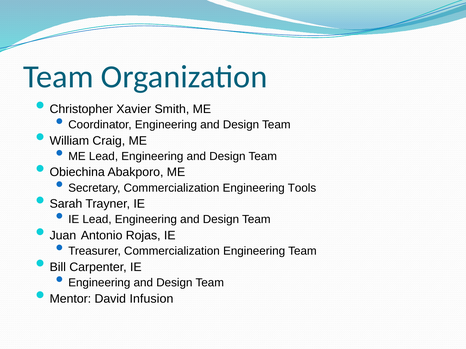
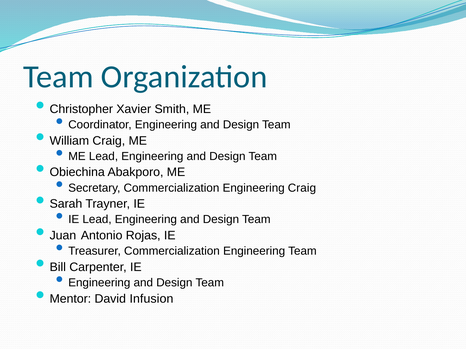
Engineering Tools: Tools -> Craig
